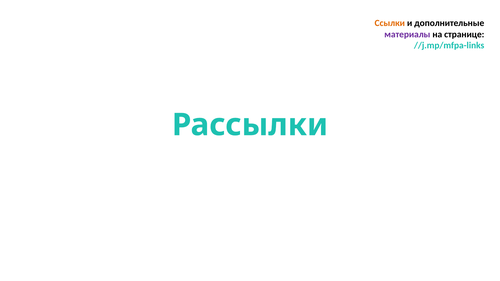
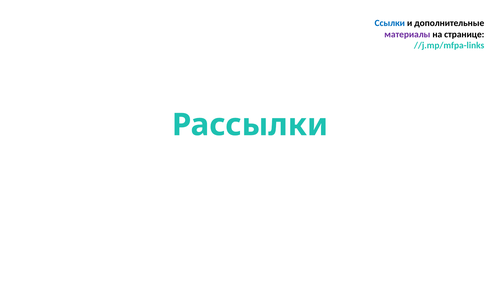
Ссылки colour: orange -> blue
